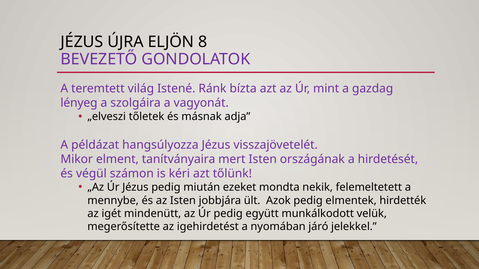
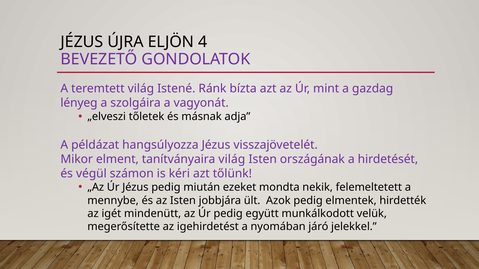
8: 8 -> 4
tanítványaira mert: mert -> világ
